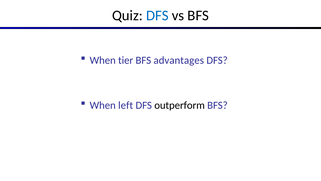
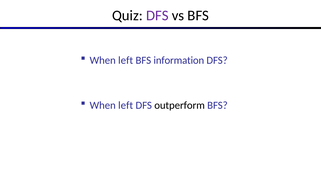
DFS at (157, 15) colour: blue -> purple
tier at (126, 60): tier -> left
advantages: advantages -> information
